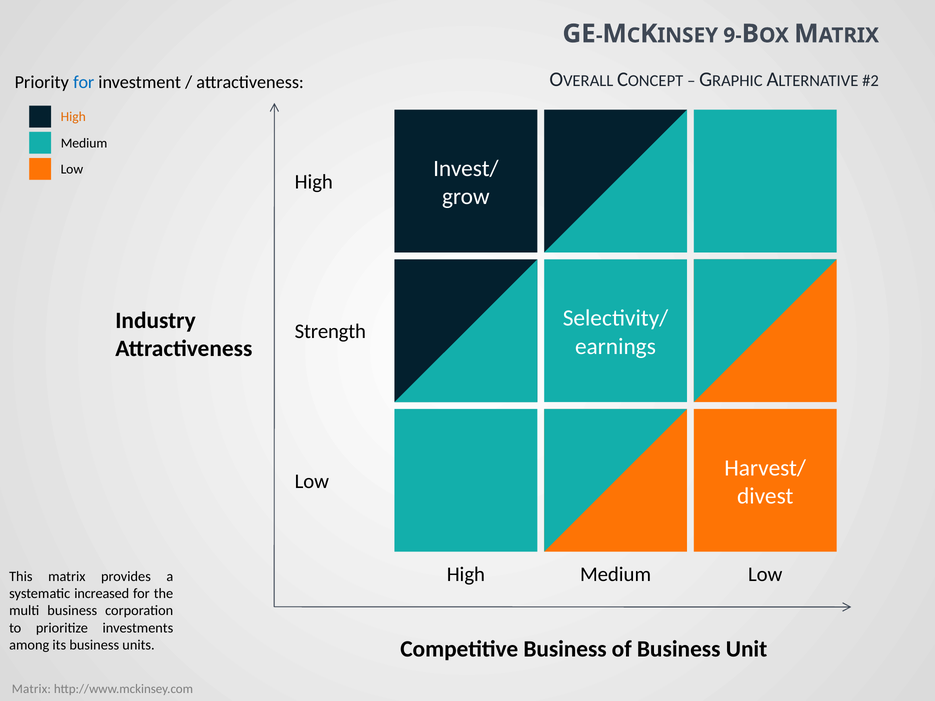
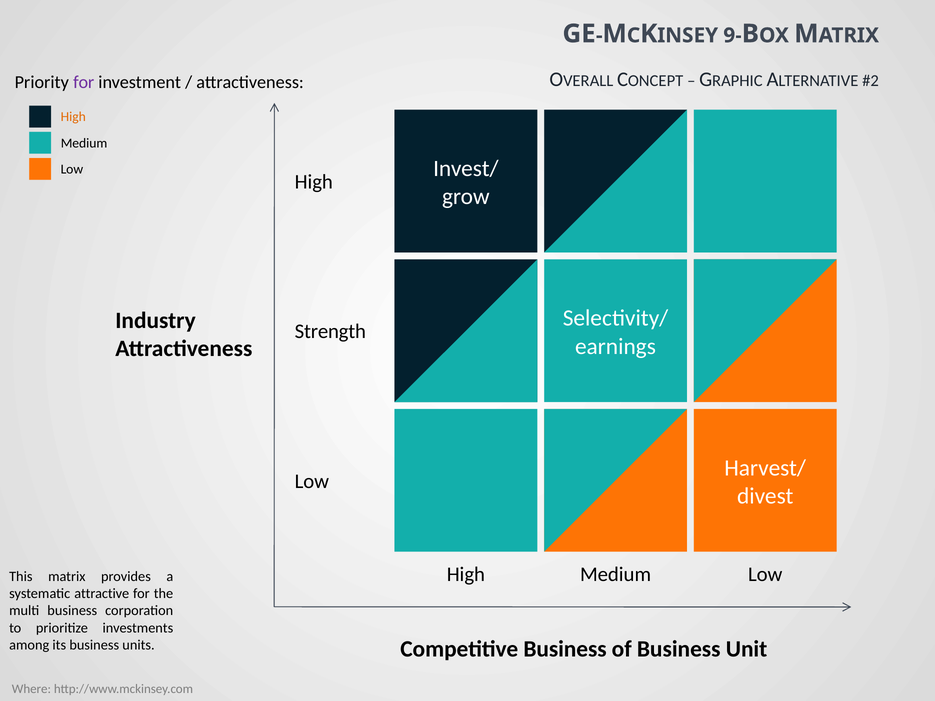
for at (84, 83) colour: blue -> purple
increased: increased -> attractive
Matrix at (31, 689): Matrix -> Where
